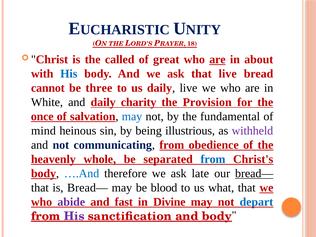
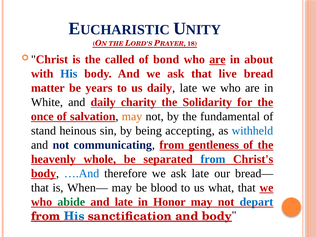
great: great -> bond
cannot: cannot -> matter
three: three -> years
daily live: live -> late
Provision: Provision -> Solidarity
may at (132, 116) colour: blue -> orange
mind: mind -> stand
illustrious: illustrious -> accepting
withheld colour: purple -> blue
obedience: obedience -> gentleness
bread— at (254, 173) underline: present -> none
is Bread—: Bread— -> When—
abide colour: purple -> green
and fast: fast -> late
Divine: Divine -> Honor
His at (74, 216) colour: purple -> blue
